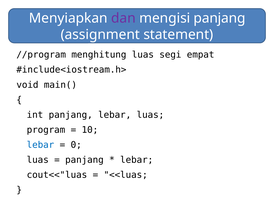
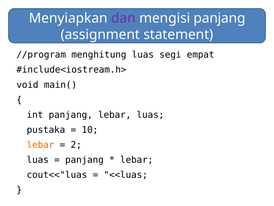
program: program -> pustaka
lebar at (40, 144) colour: blue -> orange
0: 0 -> 2
